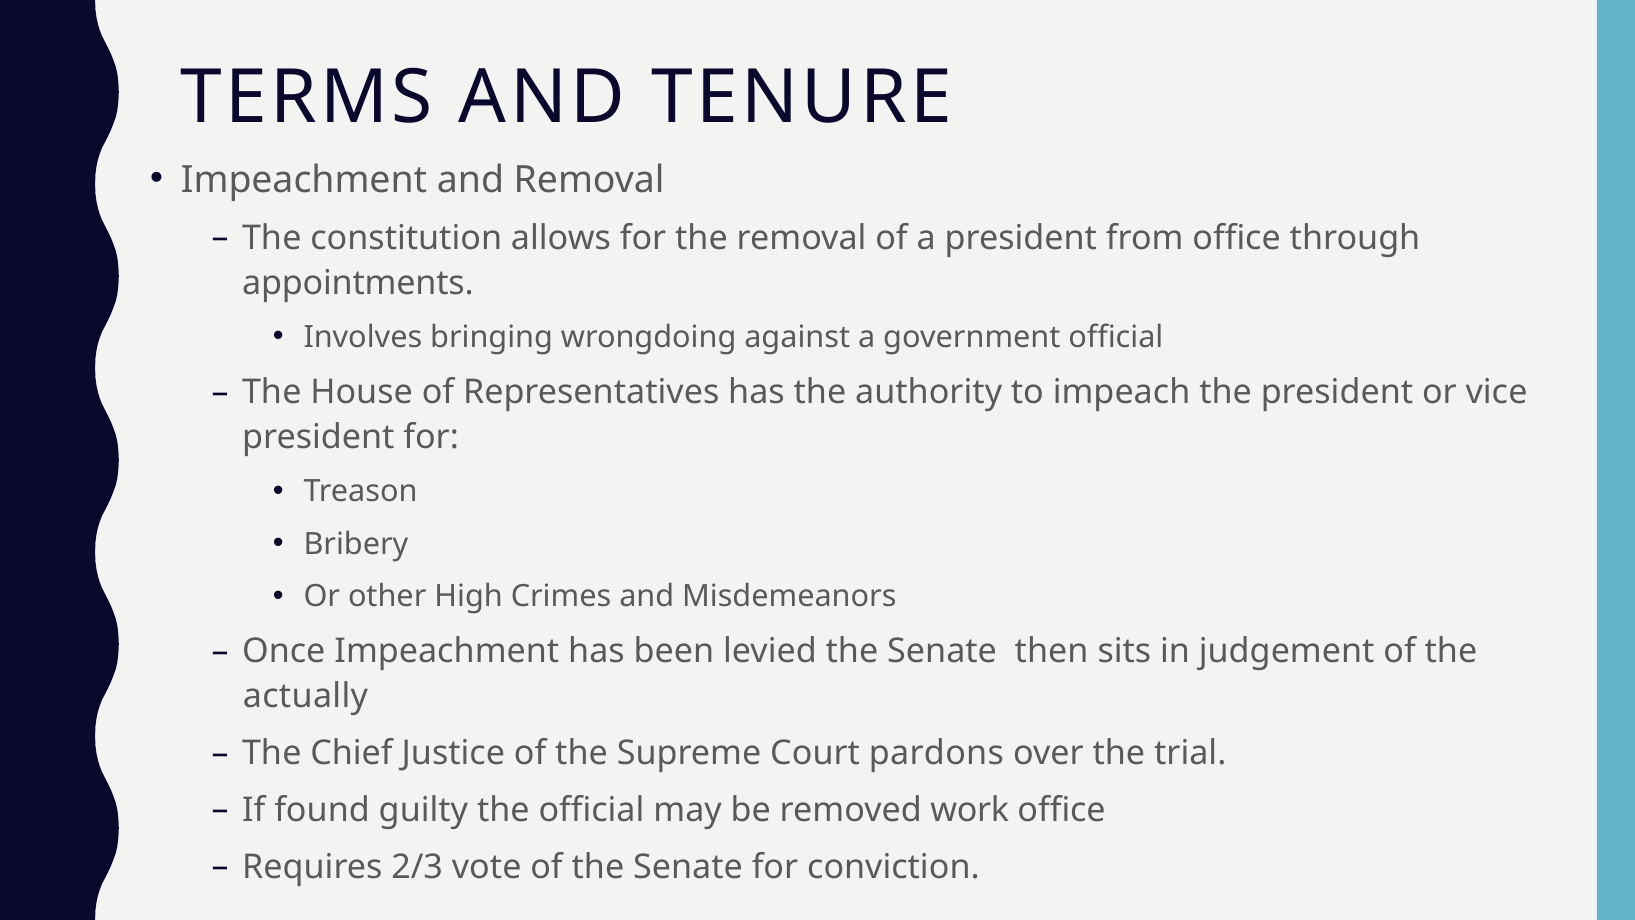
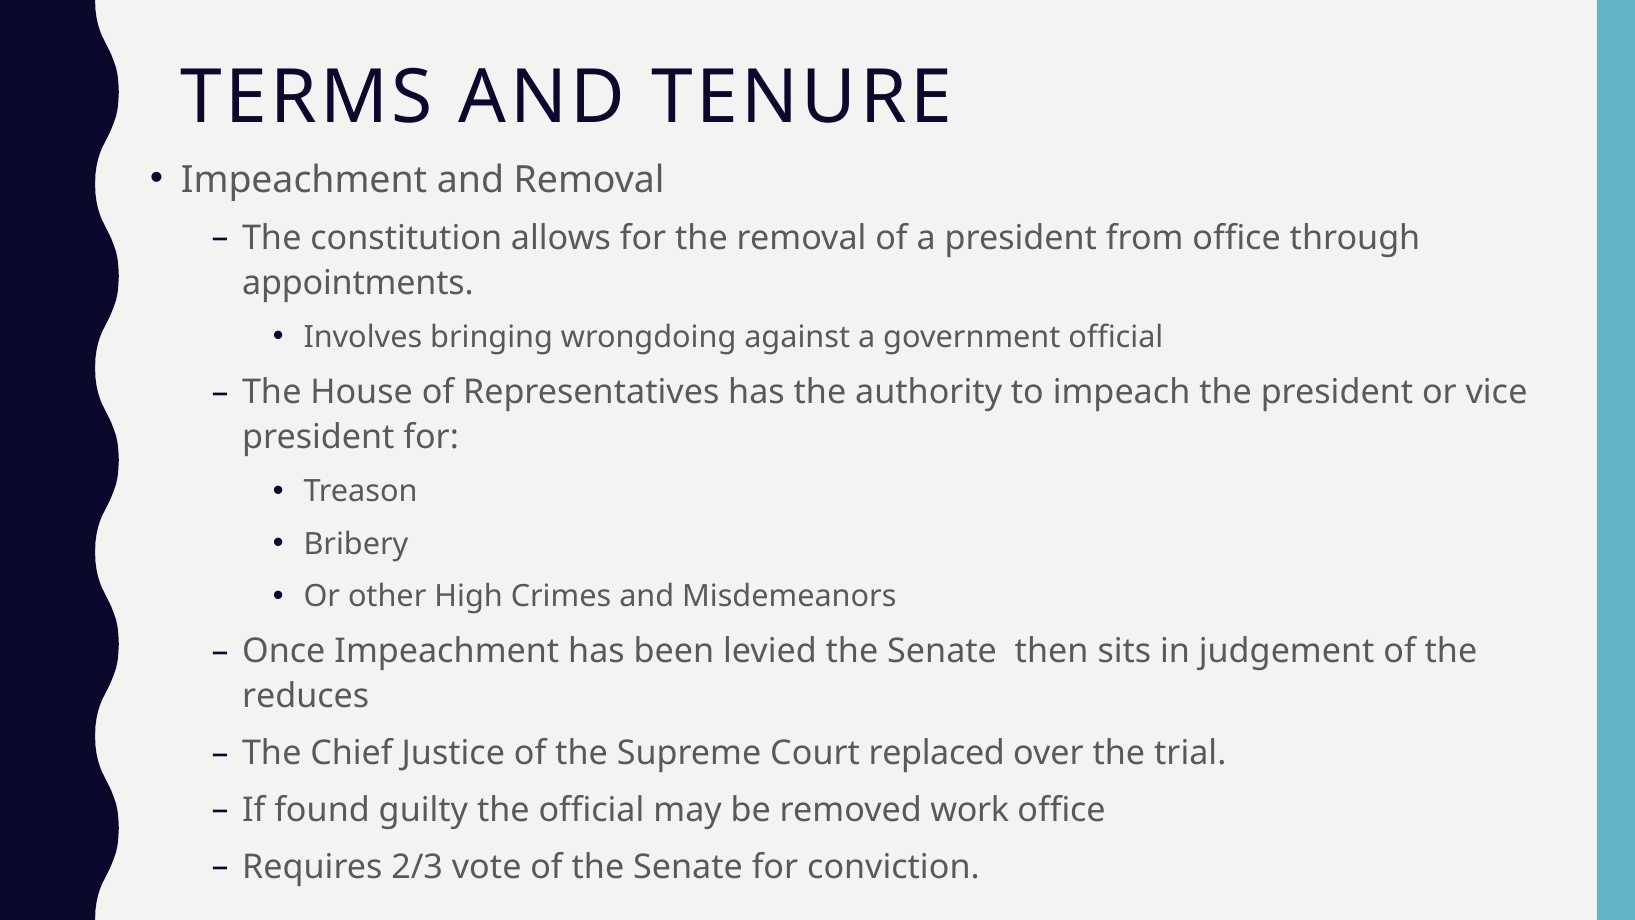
actually: actually -> reduces
pardons: pardons -> replaced
